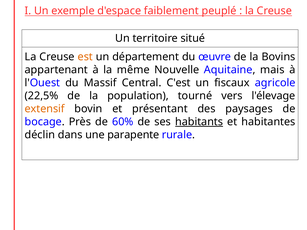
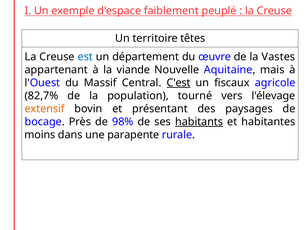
situé: situé -> têtes
est colour: orange -> blue
Bovins: Bovins -> Vastes
même: même -> viande
C'est underline: none -> present
22,5%: 22,5% -> 82,7%
60%: 60% -> 98%
déclin: déclin -> moins
